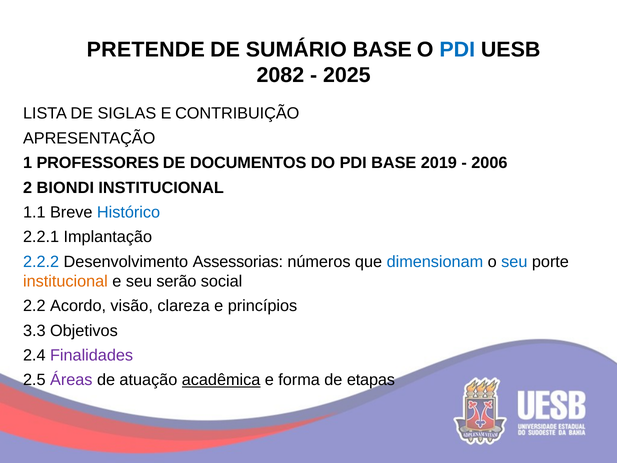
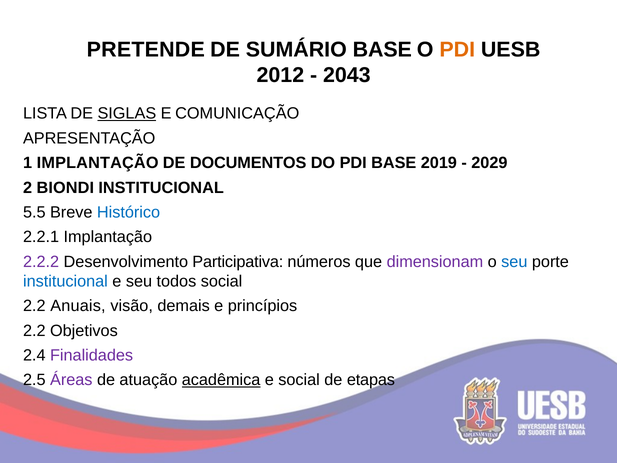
PDI at (457, 50) colour: blue -> orange
2082: 2082 -> 2012
2025: 2025 -> 2043
SIGLAS underline: none -> present
CONTRIBUIÇÃO: CONTRIBUIÇÃO -> COMUNICAÇÃO
1 PROFESSORES: PROFESSORES -> IMPLANTAÇÃO
2006: 2006 -> 2029
1.1: 1.1 -> 5.5
2.2.2 colour: blue -> purple
Assessorias: Assessorias -> Participativa
dimensionam colour: blue -> purple
institucional at (65, 281) colour: orange -> blue
serão: serão -> todos
Acordo: Acordo -> Anuais
clareza: clareza -> demais
3.3 at (34, 331): 3.3 -> 2.2
e forma: forma -> social
